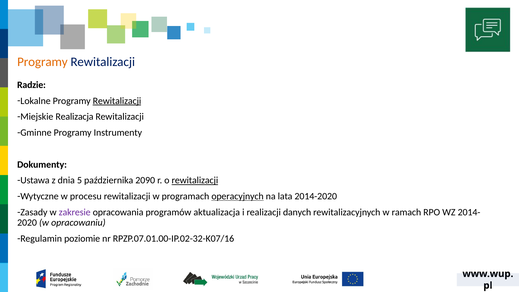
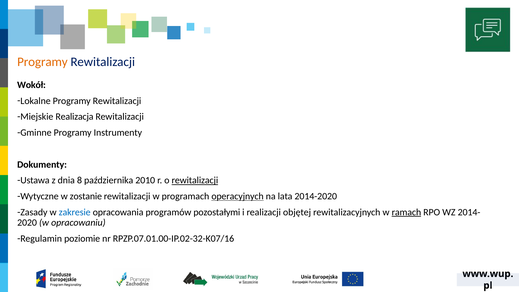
Radzie: Radzie -> Wokół
Rewitalizacji at (117, 101) underline: present -> none
5: 5 -> 8
2090: 2090 -> 2010
procesu: procesu -> zostanie
zakresie colour: purple -> blue
aktualizacja: aktualizacja -> pozostałymi
danych: danych -> objętej
ramach underline: none -> present
